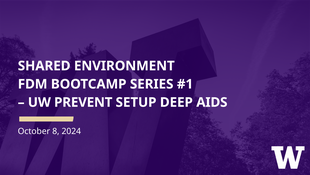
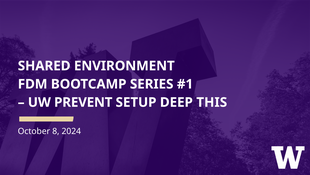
AIDS: AIDS -> THIS
